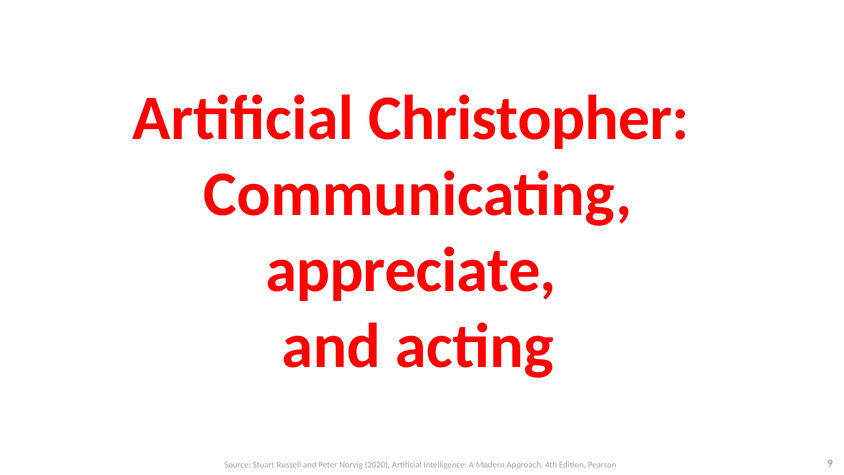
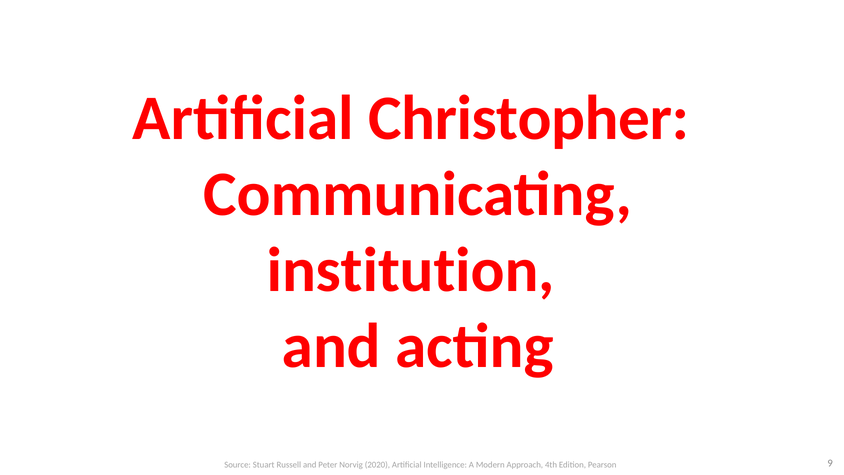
appreciate: appreciate -> institution
